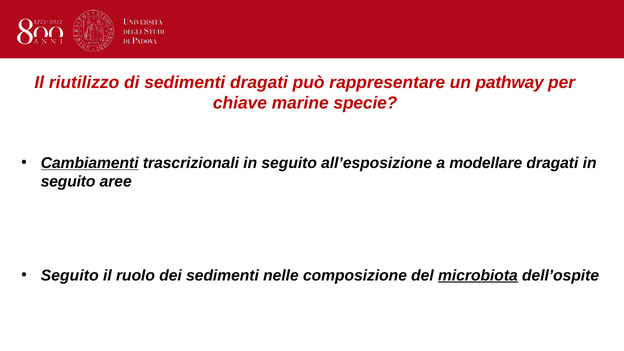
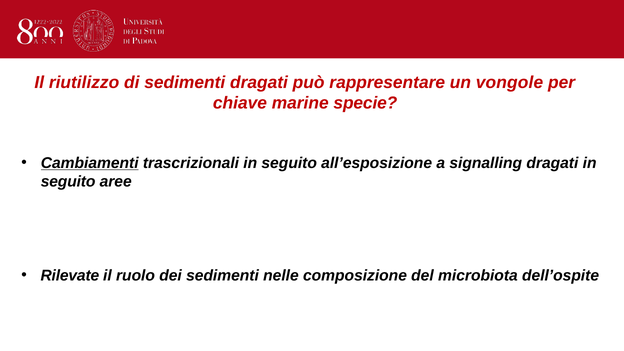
pathway: pathway -> vongole
modellare: modellare -> signalling
Seguito at (70, 275): Seguito -> Rilevate
microbiota underline: present -> none
